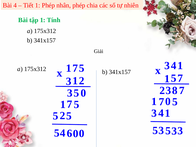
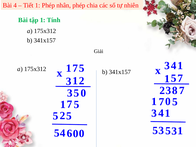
3 at (180, 131): 3 -> 1
